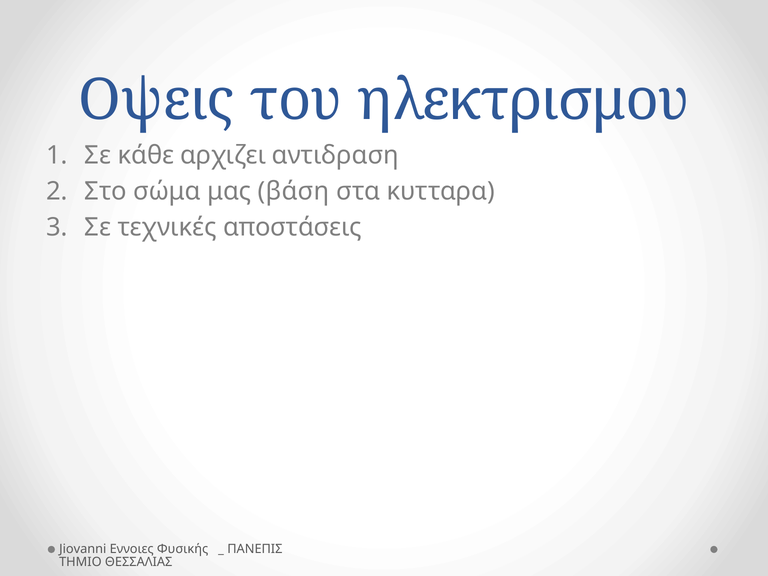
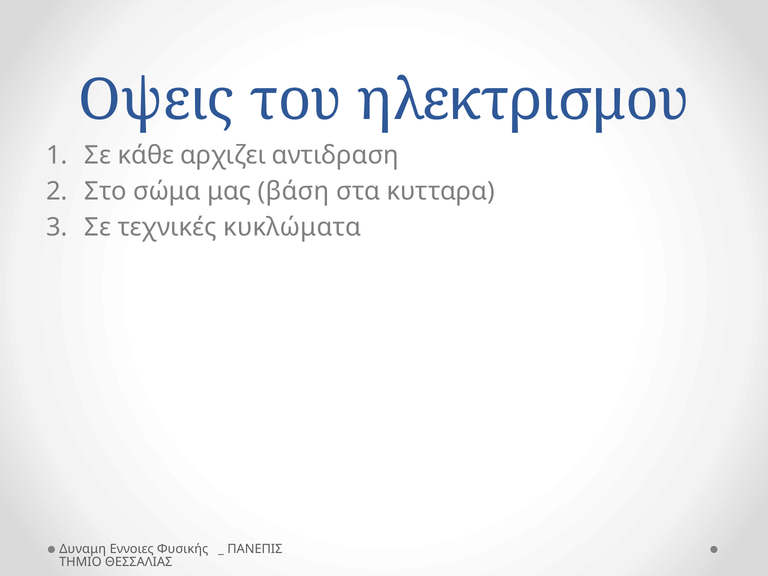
αποστάσεις: αποστάσεις -> κυκλώματα
Jiovanni: Jiovanni -> Δυναμη
